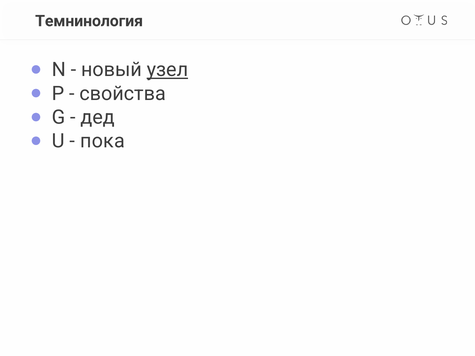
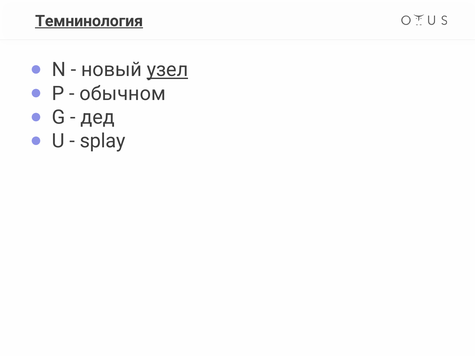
Темнинология underline: none -> present
свойства: свойства -> обычном
пока: пока -> splay
